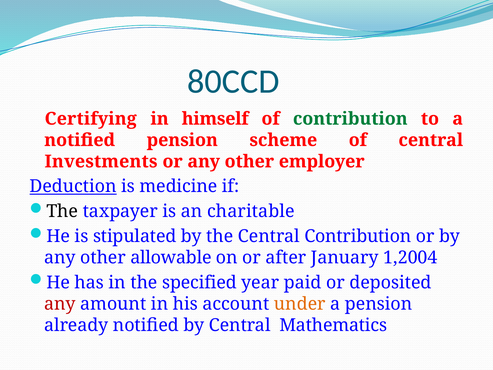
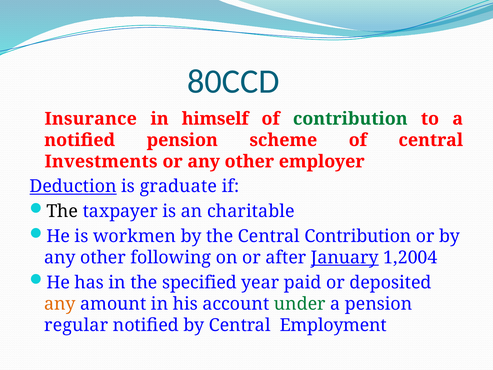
Certifying: Certifying -> Insurance
medicine: medicine -> graduate
stipulated: stipulated -> workmen
allowable: allowable -> following
January underline: none -> present
any at (60, 304) colour: red -> orange
under colour: orange -> green
already: already -> regular
Mathematics: Mathematics -> Employment
